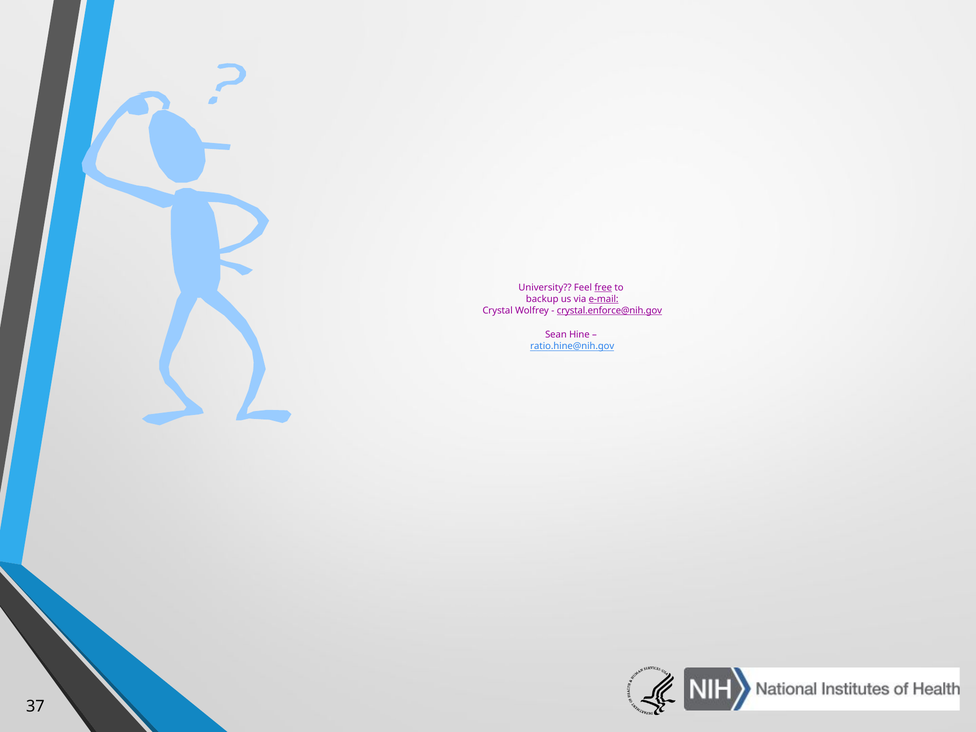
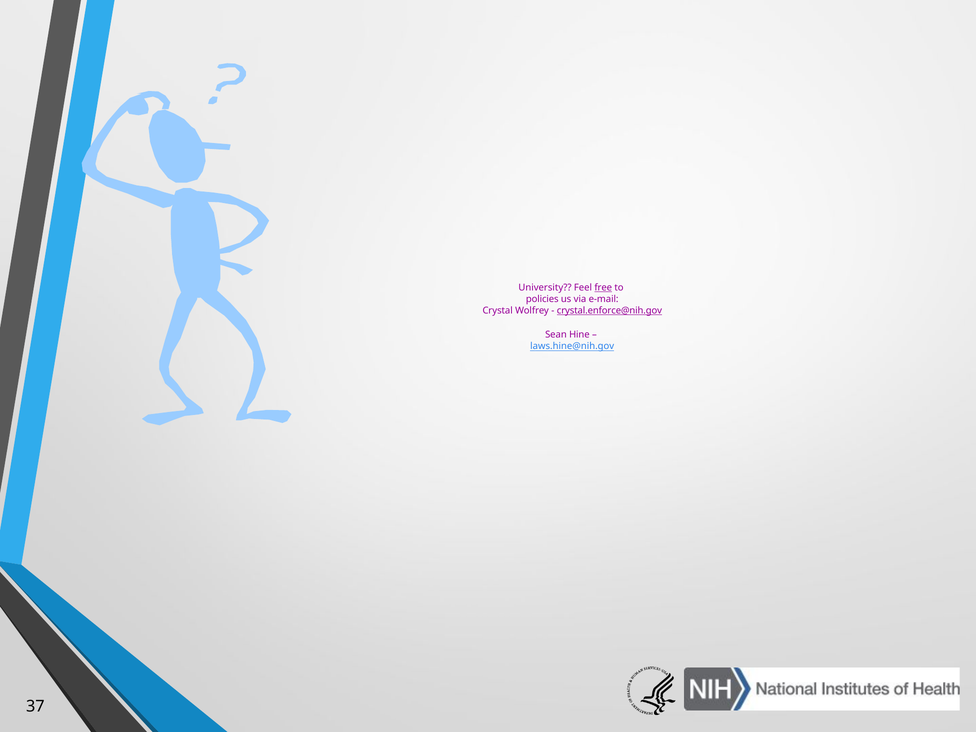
backup: backup -> policies
e-mail underline: present -> none
ratio.hine@nih.gov: ratio.hine@nih.gov -> laws.hine@nih.gov
